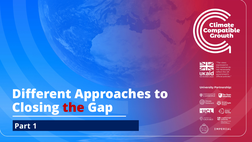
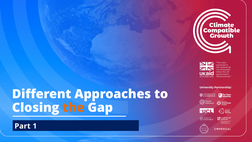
the colour: red -> orange
